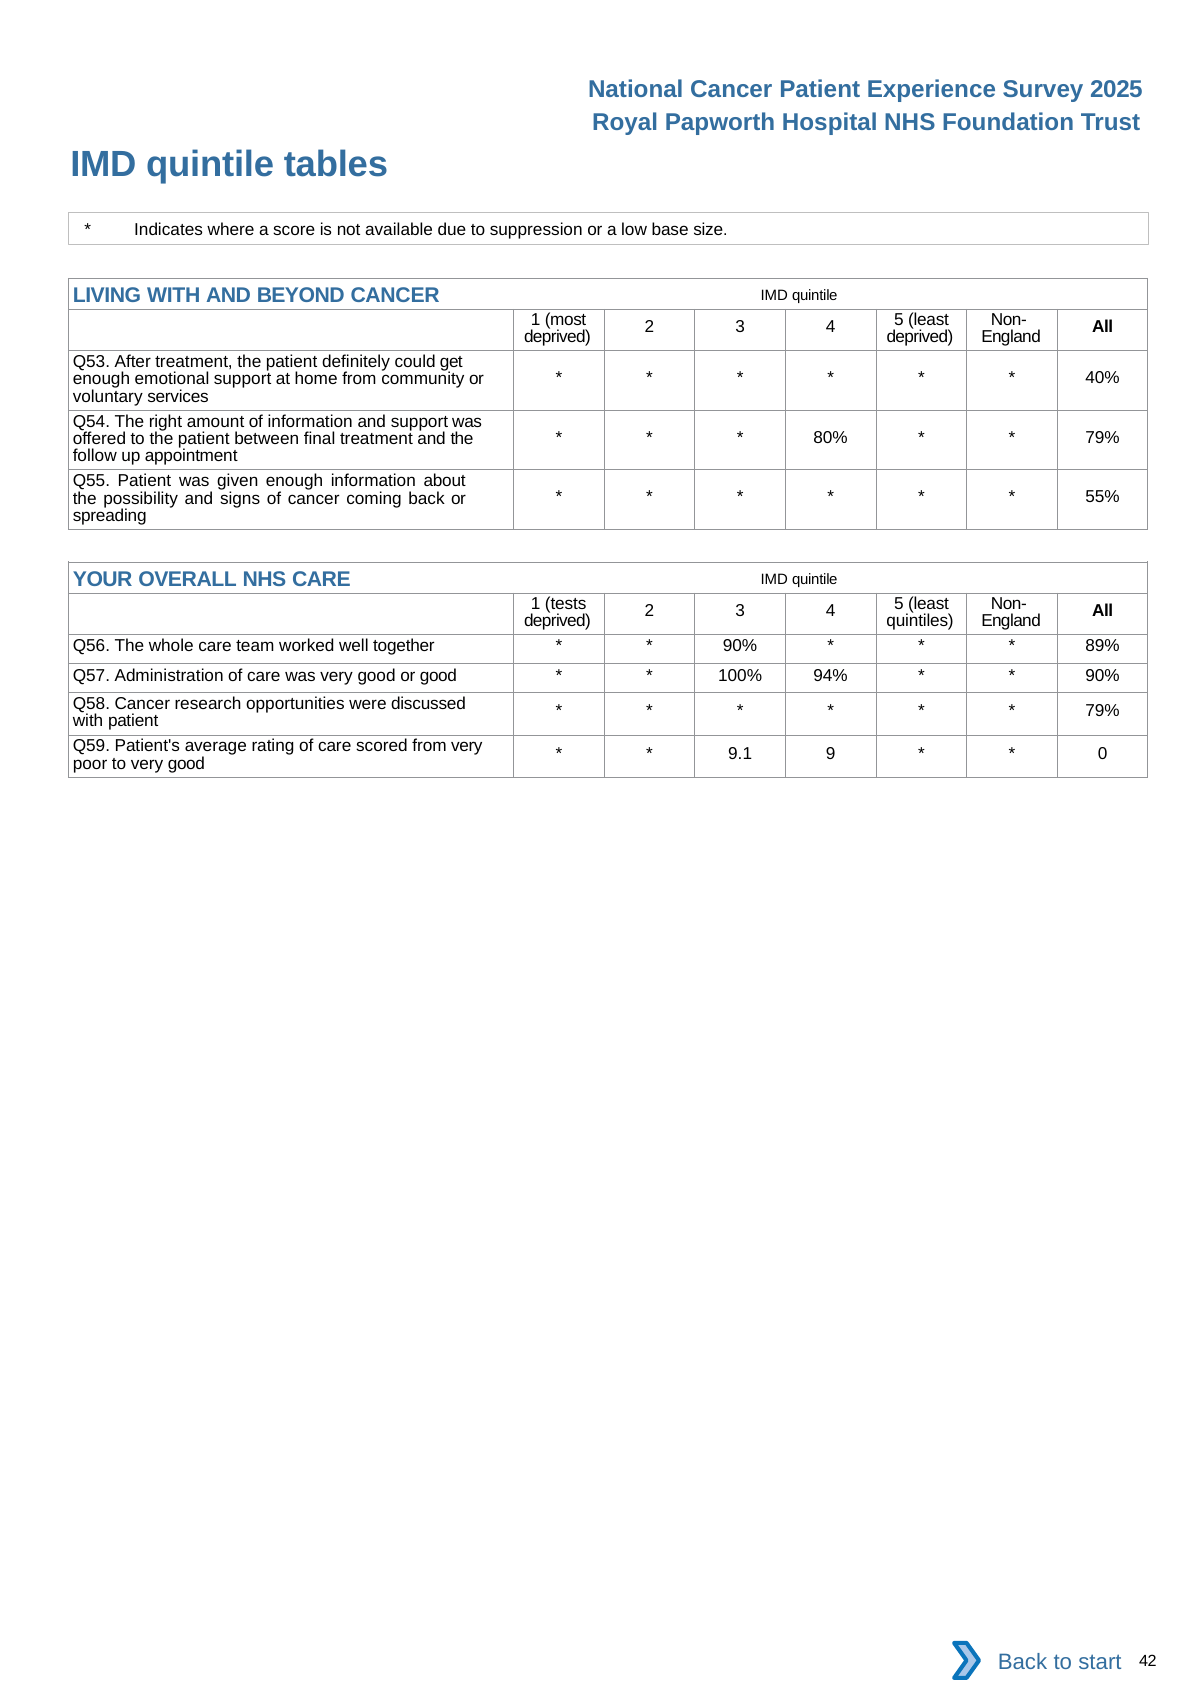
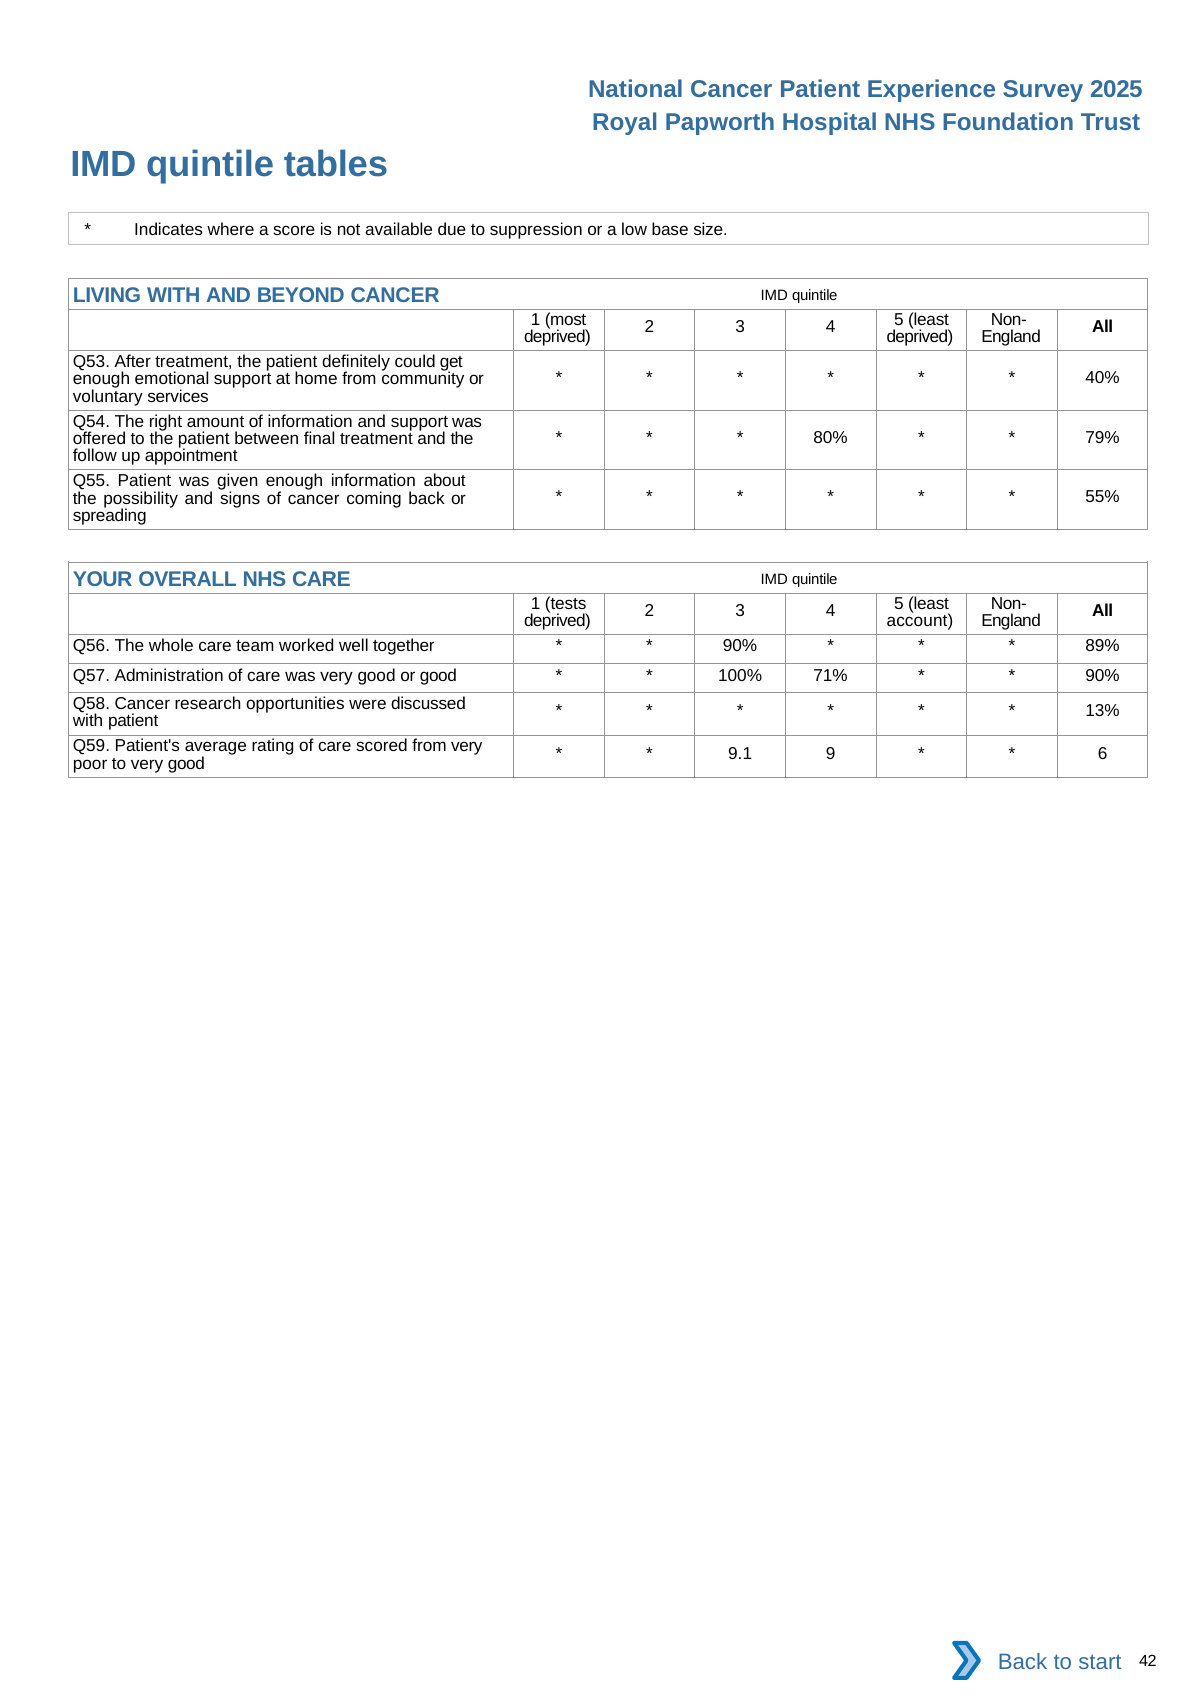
quintiles: quintiles -> account
94%: 94% -> 71%
79% at (1103, 711): 79% -> 13%
0: 0 -> 6
